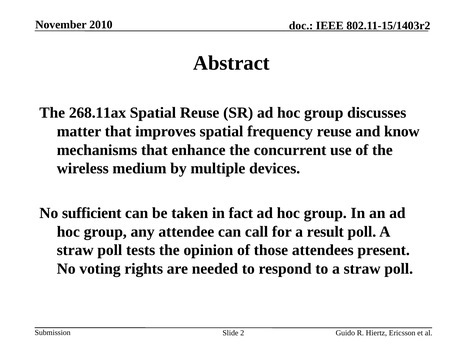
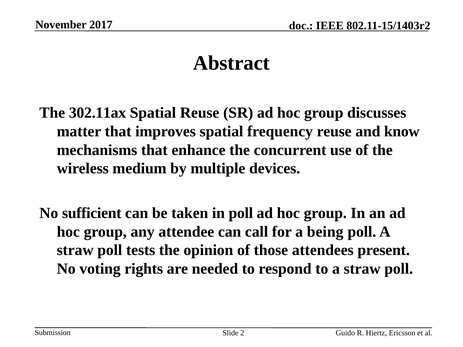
2010: 2010 -> 2017
268.11ax: 268.11ax -> 302.11ax
in fact: fact -> poll
result: result -> being
